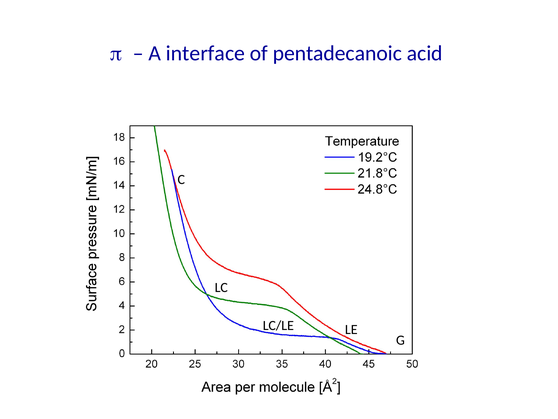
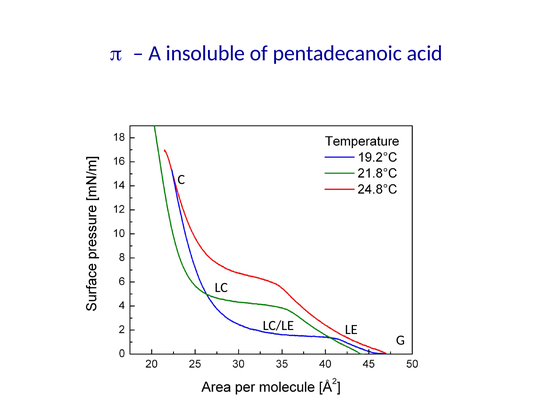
interface: interface -> insoluble
